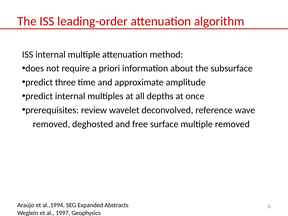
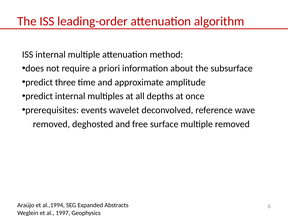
review: review -> events
